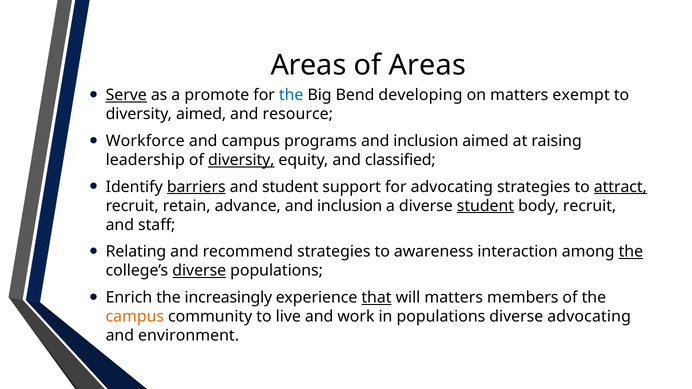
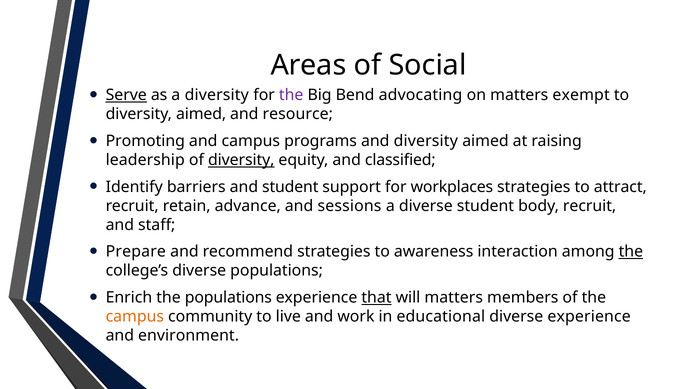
of Areas: Areas -> Social
a promote: promote -> diversity
the at (291, 95) colour: blue -> purple
developing: developing -> advocating
Workforce: Workforce -> Promoting
programs and inclusion: inclusion -> diversity
barriers underline: present -> none
for advocating: advocating -> workplaces
attract underline: present -> none
advance and inclusion: inclusion -> sessions
student at (485, 206) underline: present -> none
Relating: Relating -> Prepare
diverse at (199, 271) underline: present -> none
the increasingly: increasingly -> populations
in populations: populations -> educational
diverse advocating: advocating -> experience
